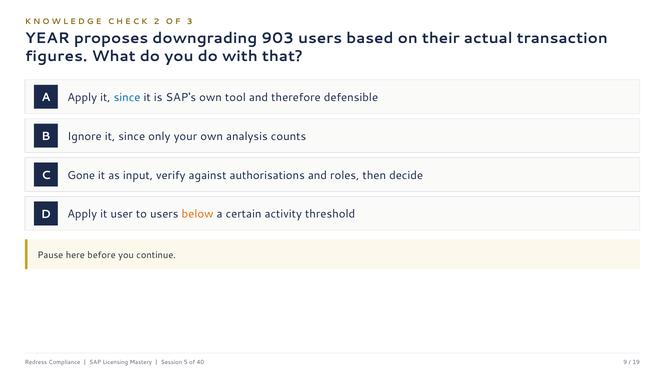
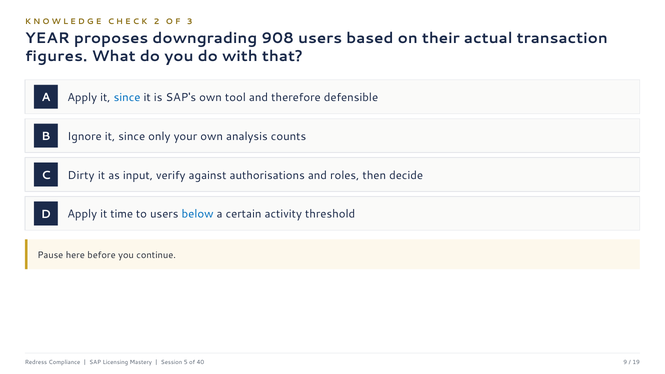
903: 903 -> 908
Gone: Gone -> Dirty
user: user -> time
below colour: orange -> blue
